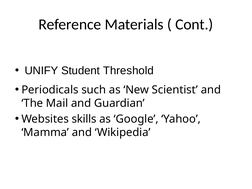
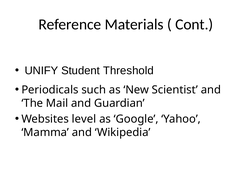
skills: skills -> level
